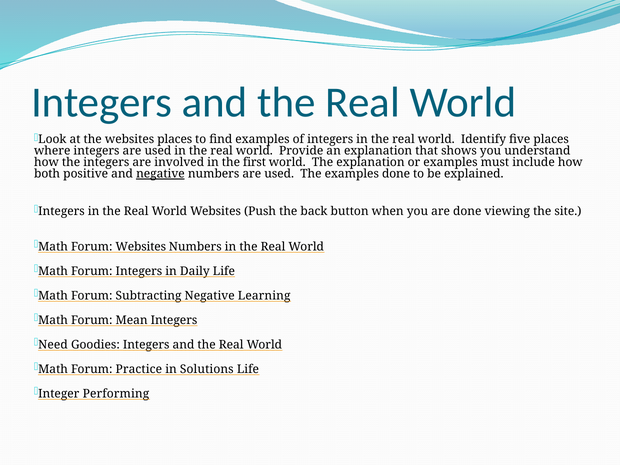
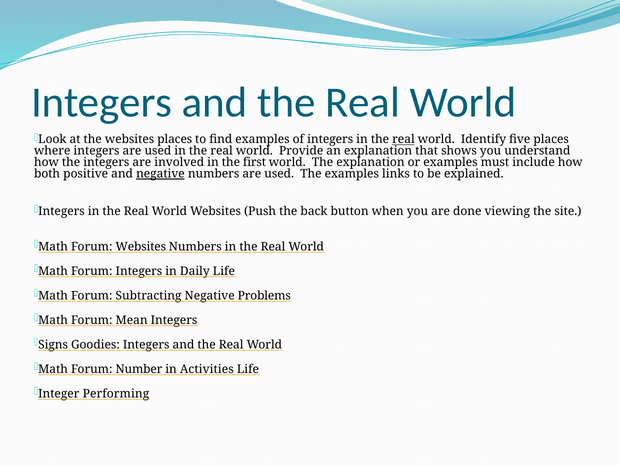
real at (403, 140) underline: none -> present
examples done: done -> links
Learning: Learning -> Problems
Need: Need -> Signs
Practice: Practice -> Number
Solutions: Solutions -> Activities
